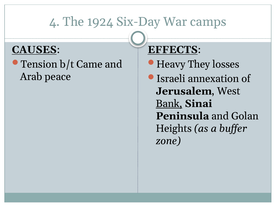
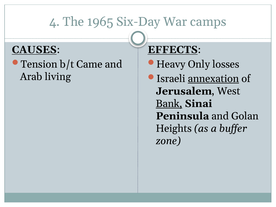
1924: 1924 -> 1965
They: They -> Only
peace: peace -> living
annexation underline: none -> present
